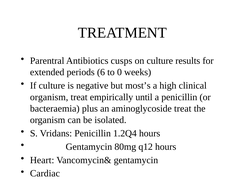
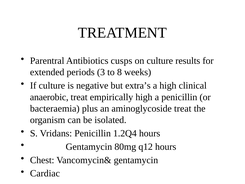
6: 6 -> 3
0: 0 -> 8
most’s: most’s -> extra’s
organism at (49, 97): organism -> anaerobic
empirically until: until -> high
Heart: Heart -> Chest
